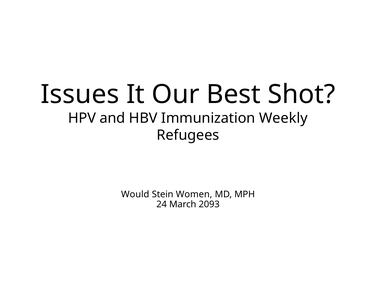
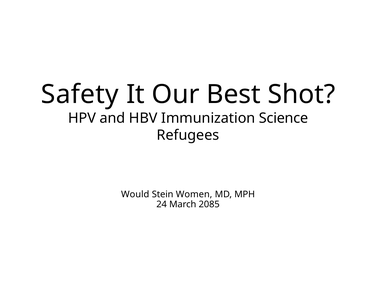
Issues: Issues -> Safety
Weekly: Weekly -> Science
2093: 2093 -> 2085
